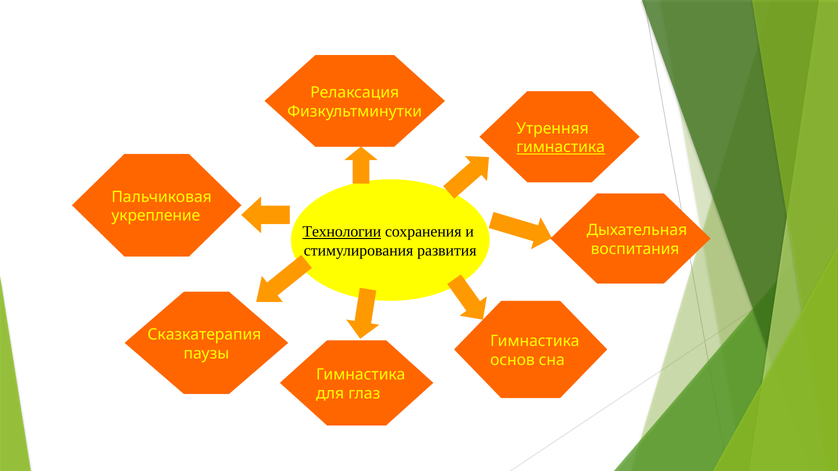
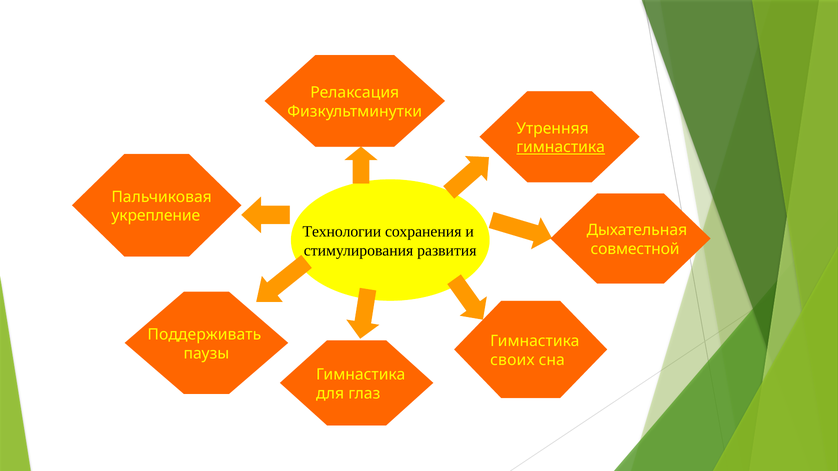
Технологии underline: present -> none
воспитания: воспитания -> совместной
Сказкатерапия: Сказкатерапия -> Поддерживать
основ: основ -> своих
